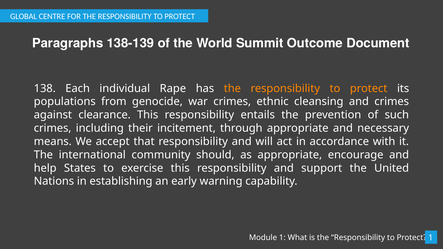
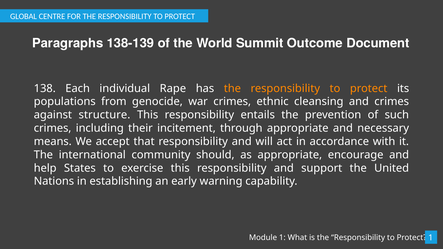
clearance: clearance -> structure
